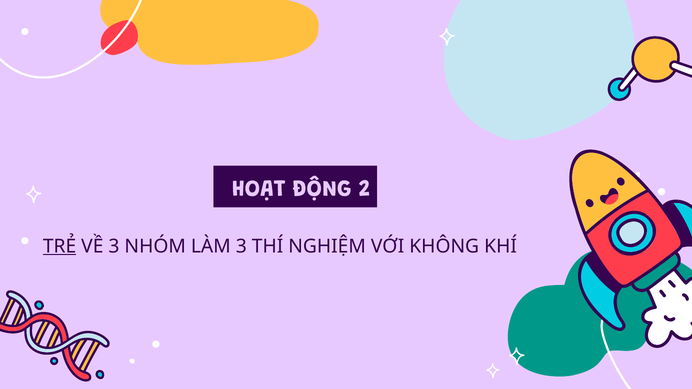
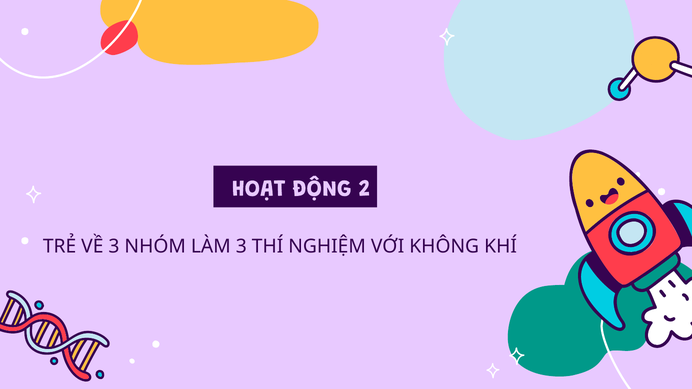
TRẺ underline: present -> none
